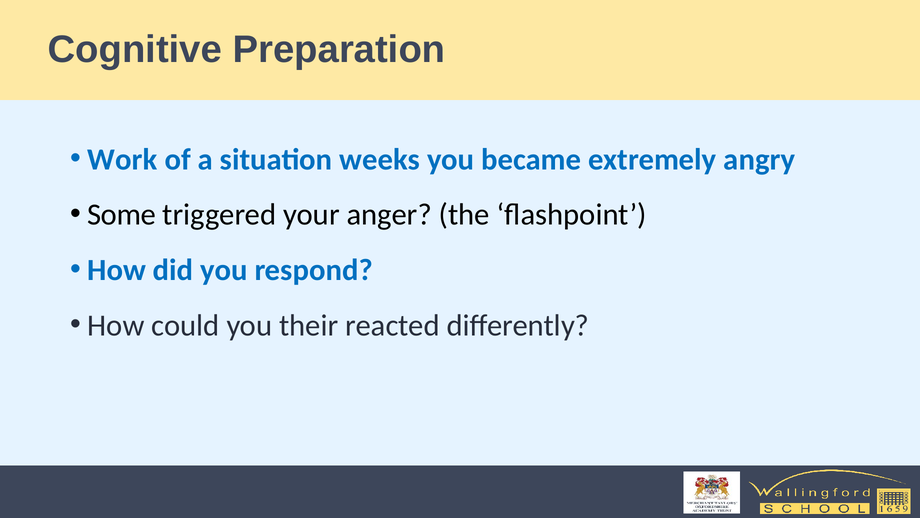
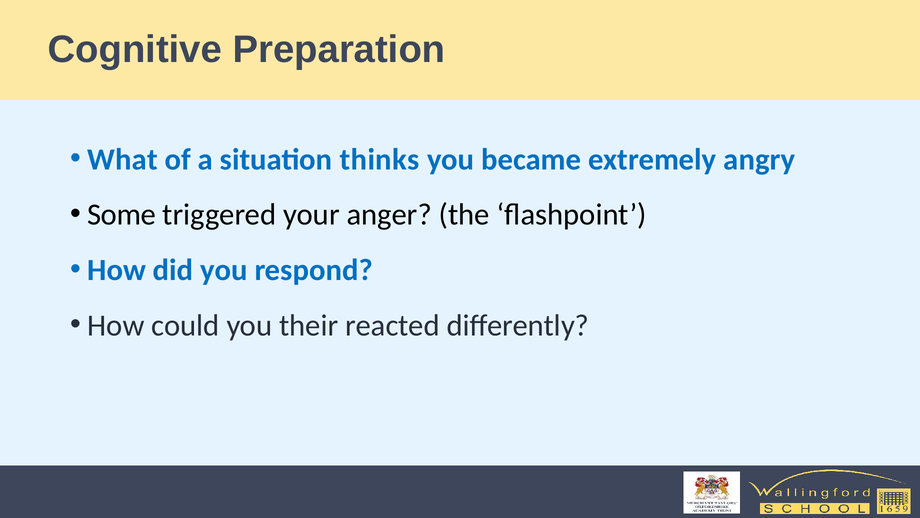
Work: Work -> What
weeks: weeks -> thinks
